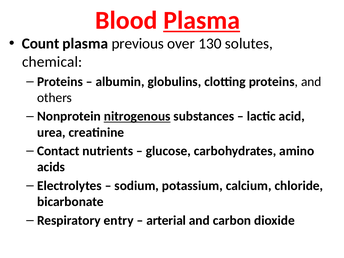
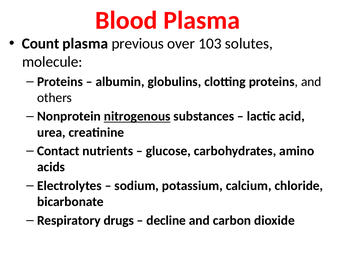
Plasma at (202, 20) underline: present -> none
130: 130 -> 103
chemical: chemical -> molecule
entry: entry -> drugs
arterial: arterial -> decline
